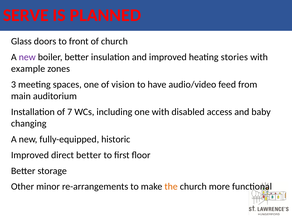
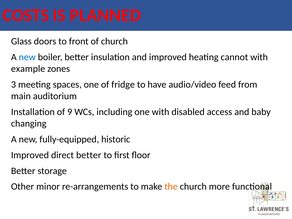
SERVE: SERVE -> COSTS
new at (27, 57) colour: purple -> blue
stories: stories -> cannot
vision: vision -> fridge
7: 7 -> 9
